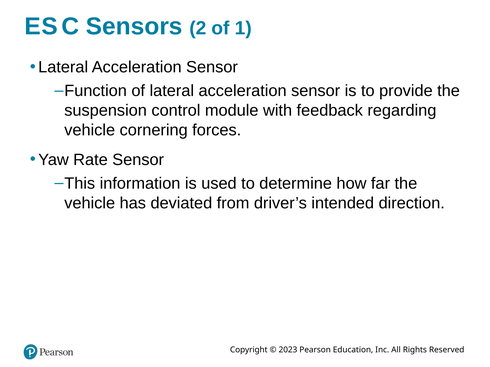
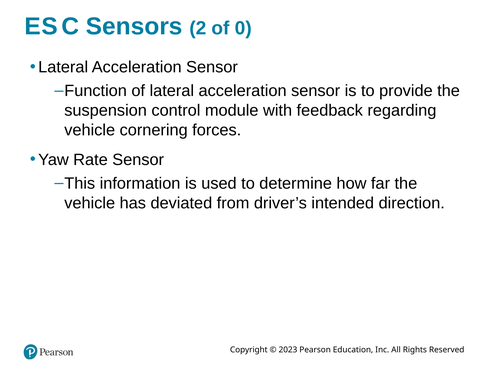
1: 1 -> 0
